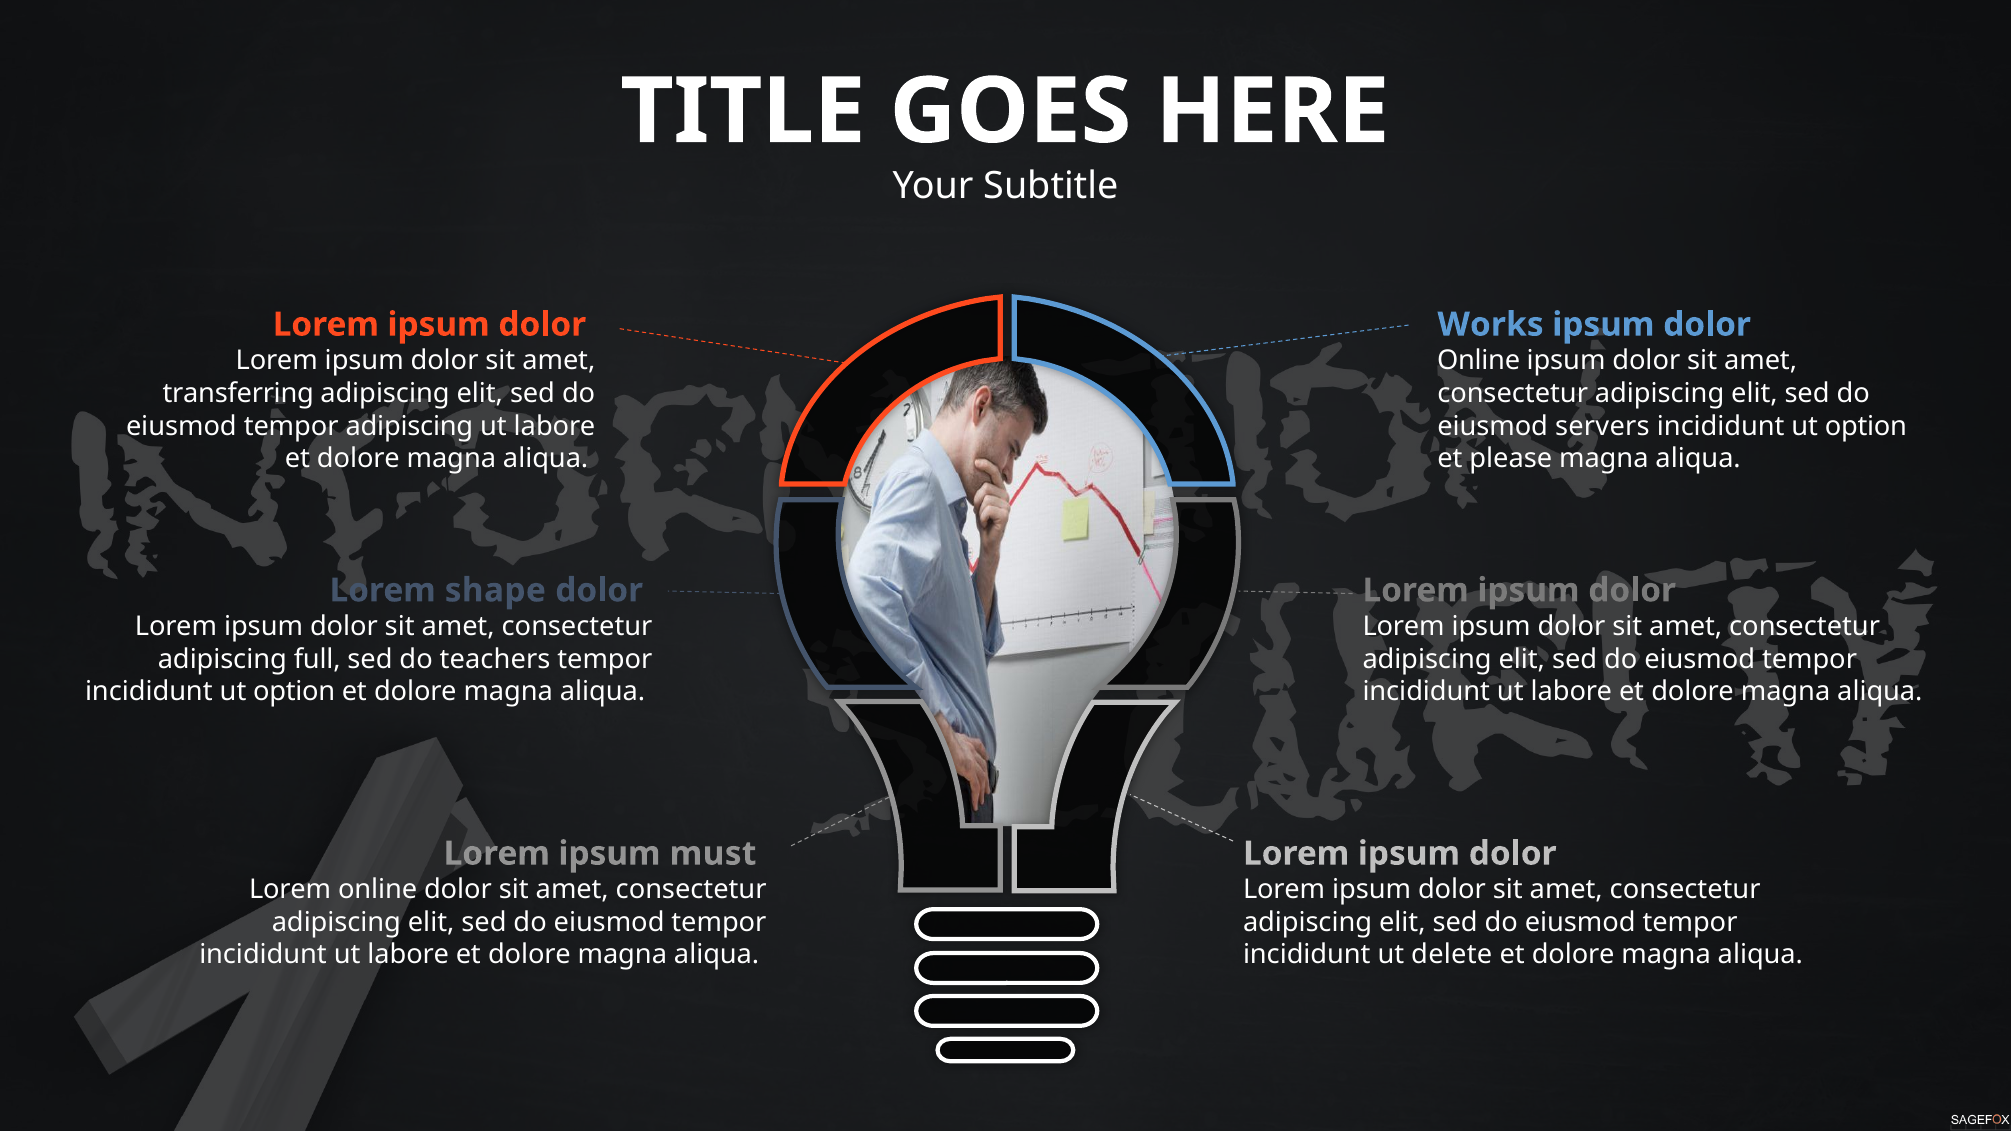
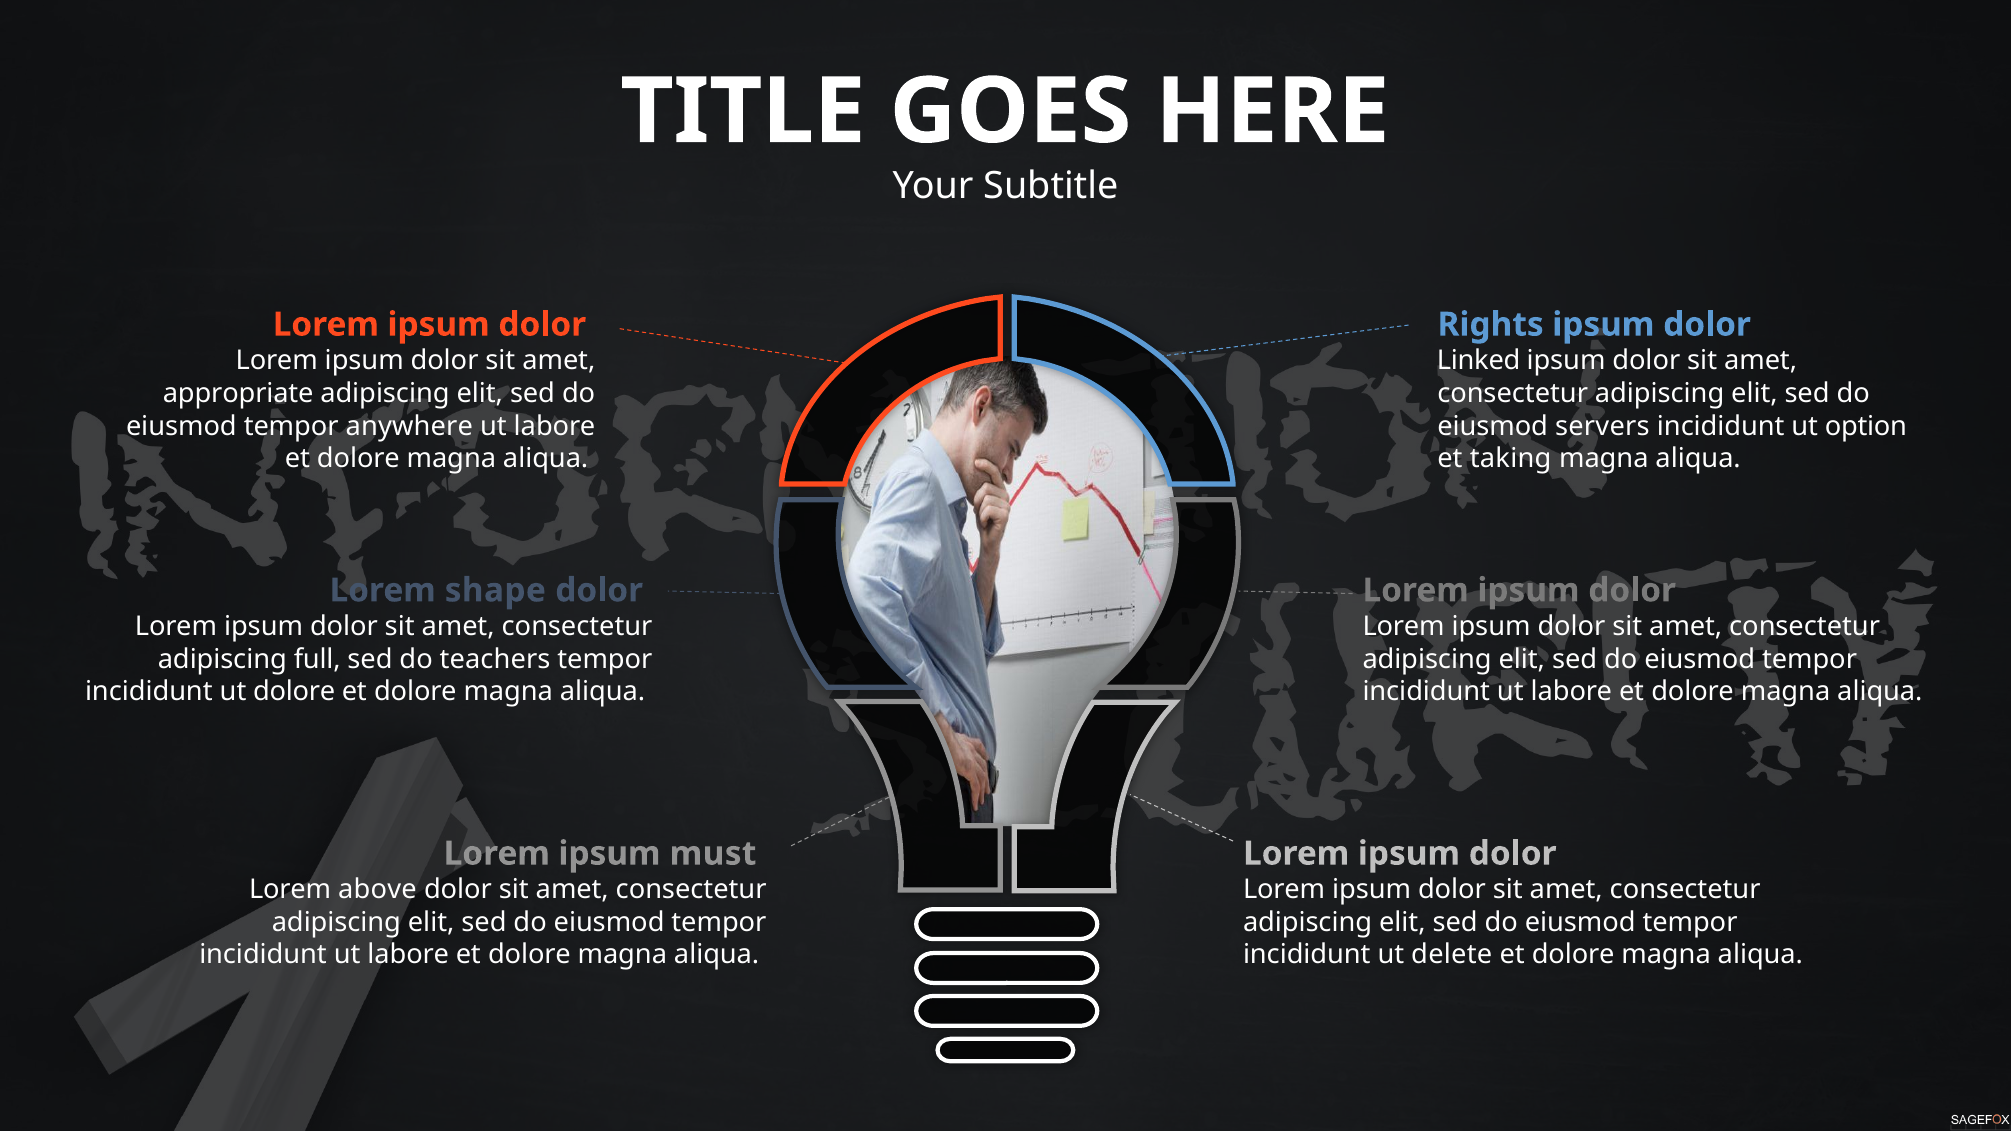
Works: Works -> Rights
Online at (1479, 361): Online -> Linked
transferring: transferring -> appropriate
tempor adipiscing: adipiscing -> anywhere
please: please -> taking
option at (294, 692): option -> dolore
Lorem online: online -> above
